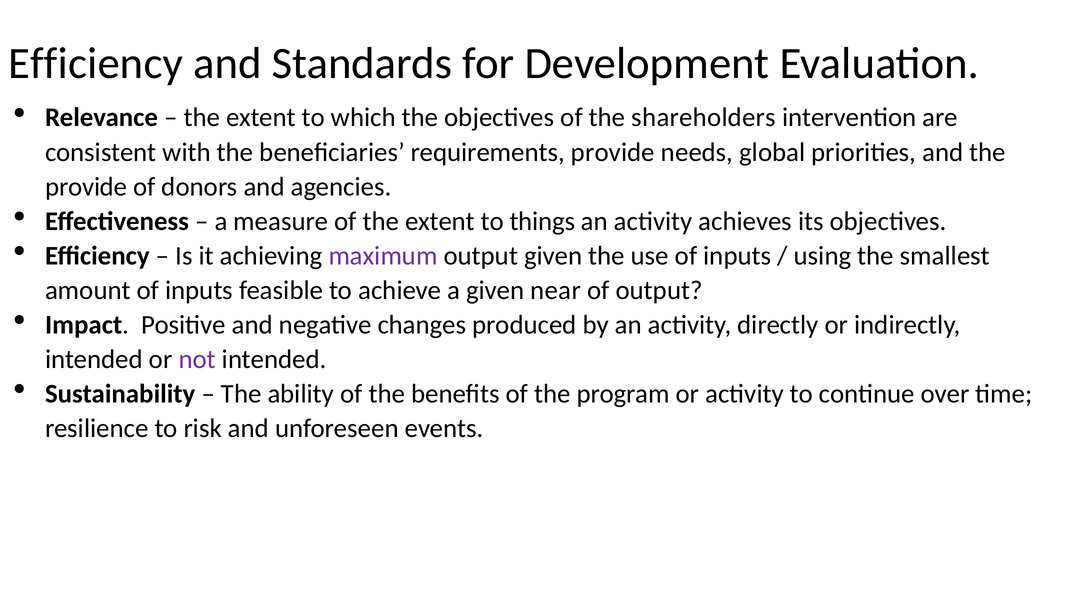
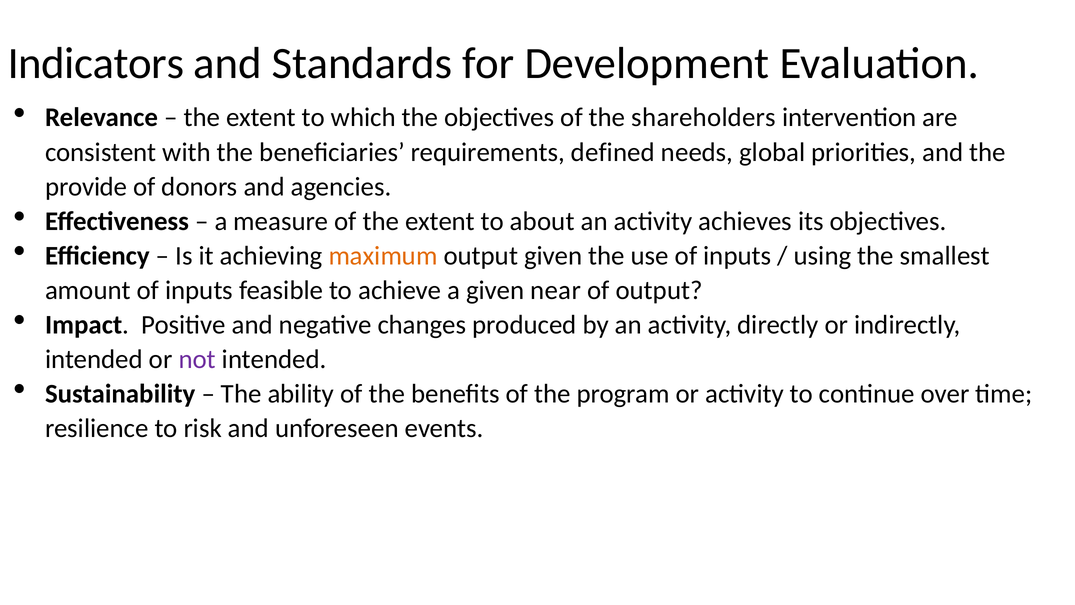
Efficiency at (95, 63): Efficiency -> Indicators
requirements provide: provide -> defined
things: things -> about
maximum colour: purple -> orange
